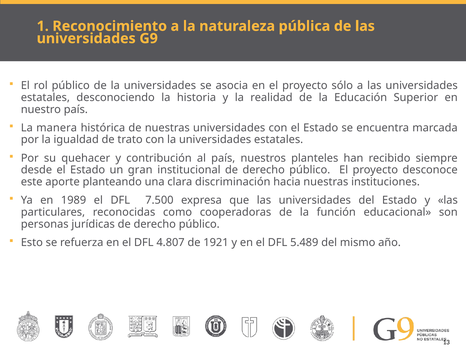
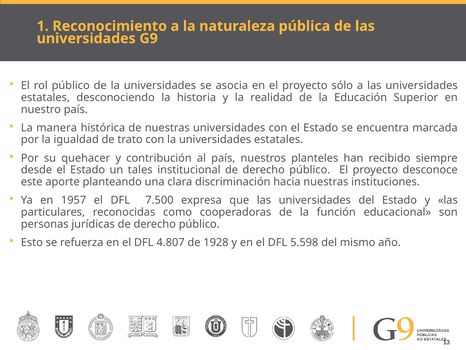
gran: gran -> tales
1989: 1989 -> 1957
1921: 1921 -> 1928
5.489: 5.489 -> 5.598
